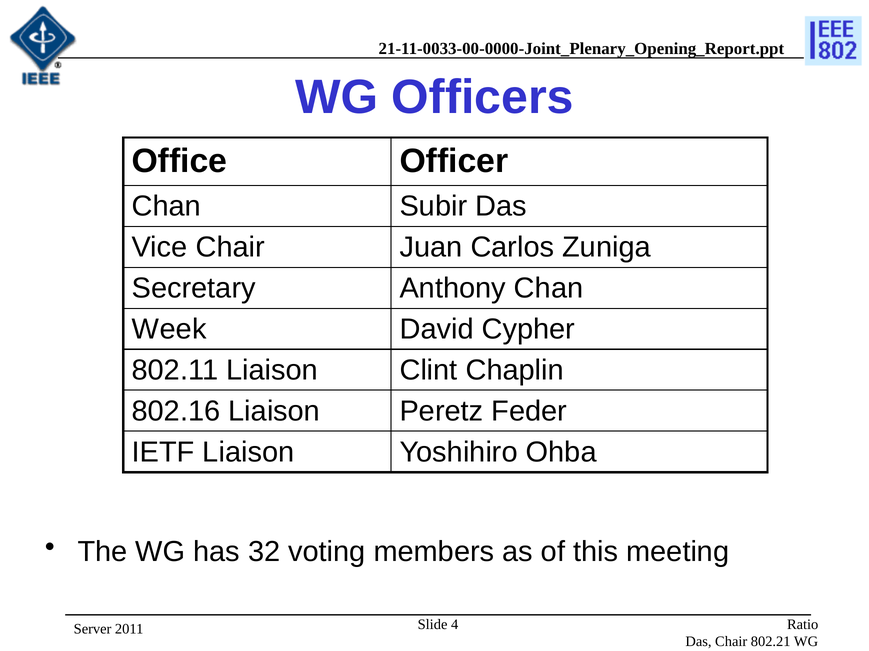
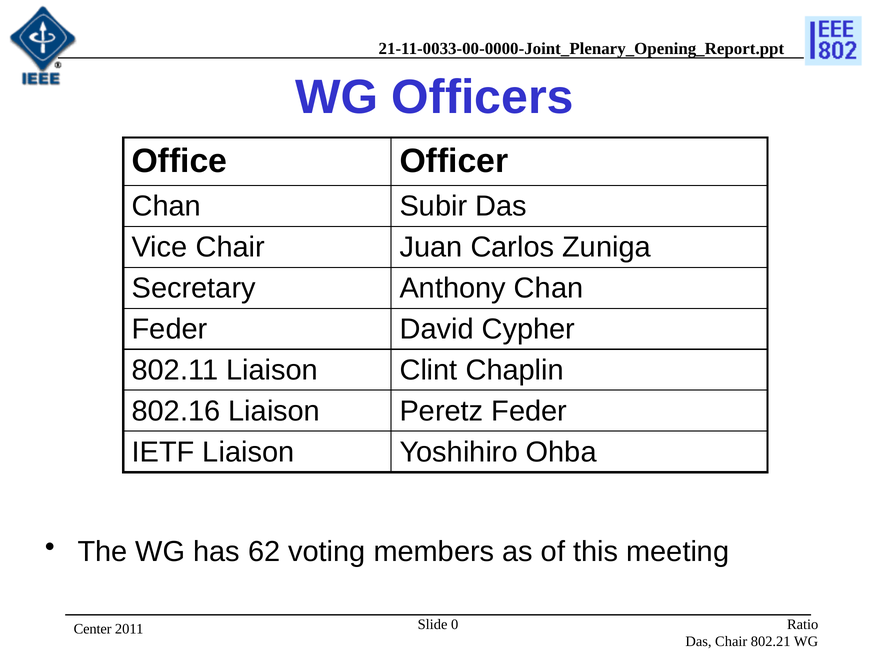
Week at (169, 330): Week -> Feder
32: 32 -> 62
4: 4 -> 0
Server: Server -> Center
